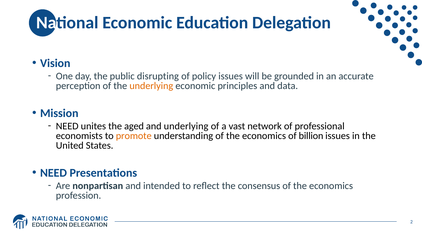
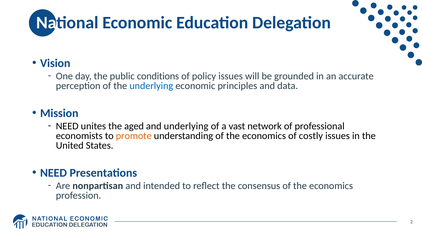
disrupting: disrupting -> conditions
underlying at (151, 86) colour: orange -> blue
billion: billion -> costly
